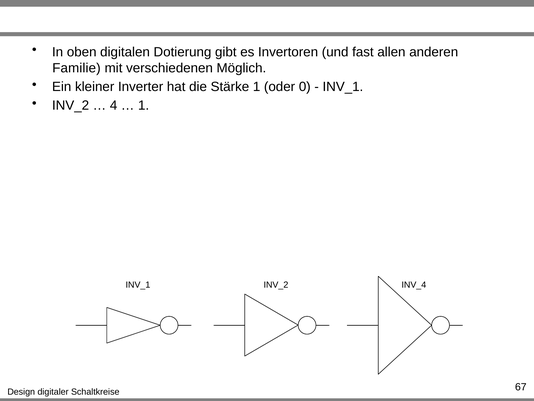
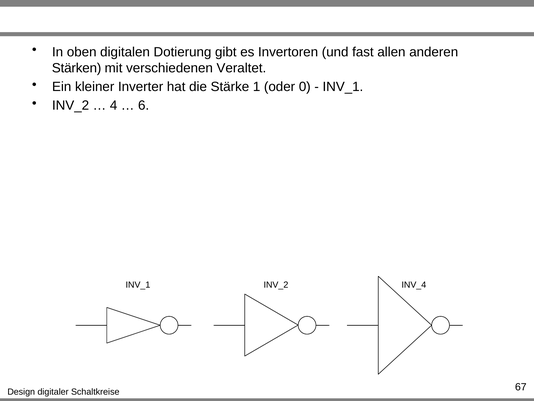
Familie: Familie -> Stärken
Möglich: Möglich -> Veraltet
1 at (144, 105): 1 -> 6
